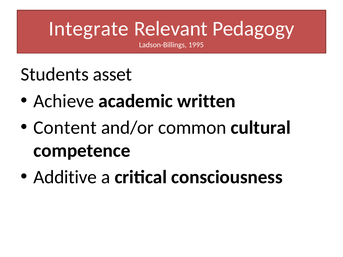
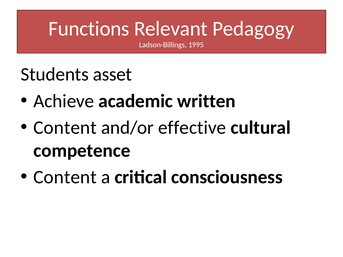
Integrate: Integrate -> Functions
common: common -> effective
Additive at (65, 177): Additive -> Content
